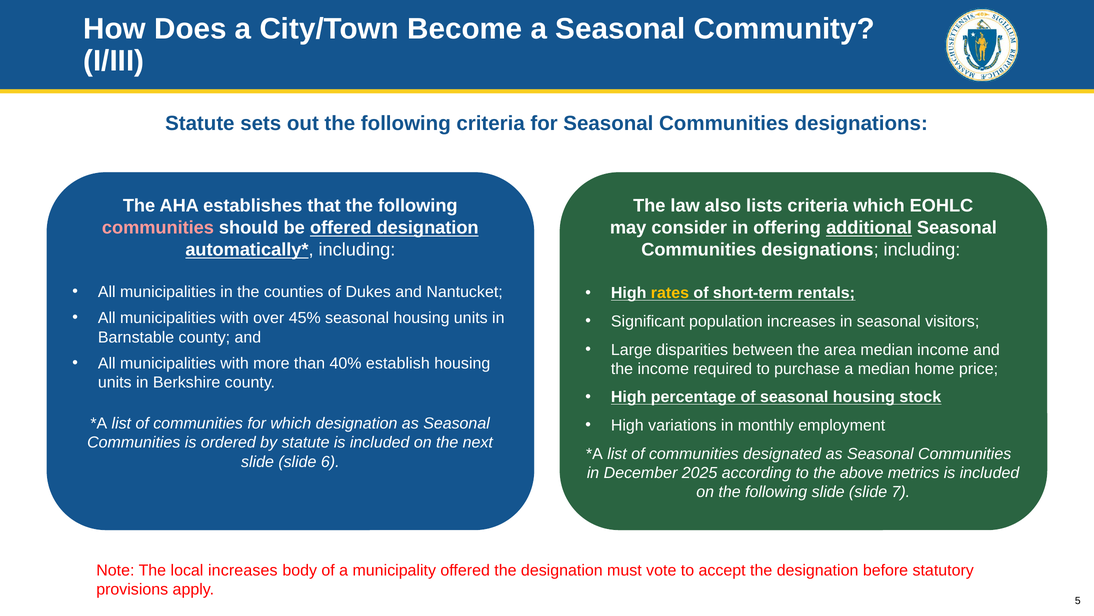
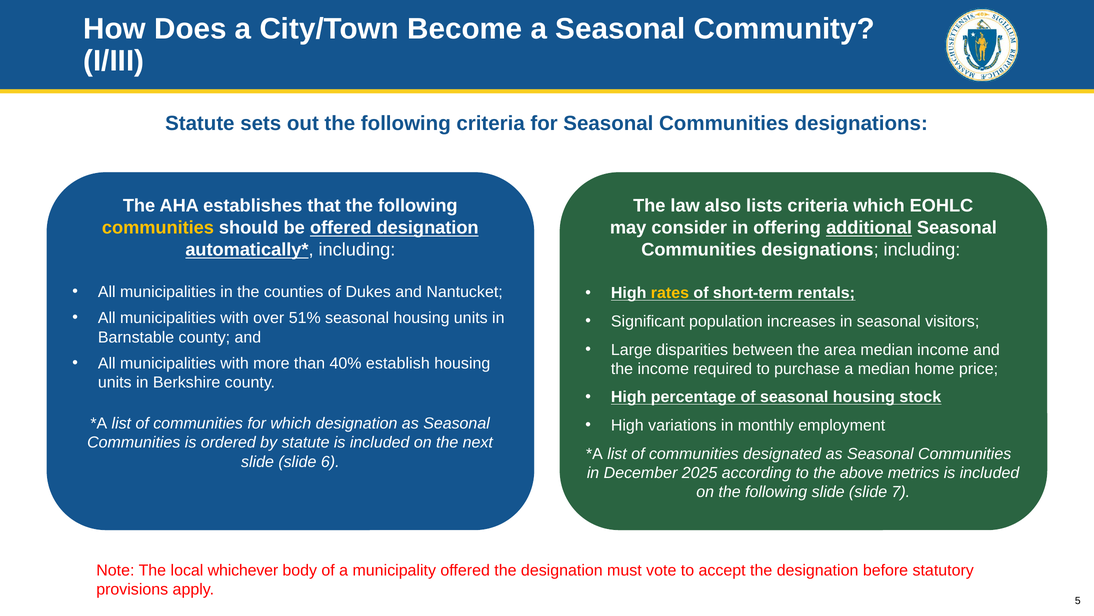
communities at (158, 228) colour: pink -> yellow
45%: 45% -> 51%
local increases: increases -> whichever
